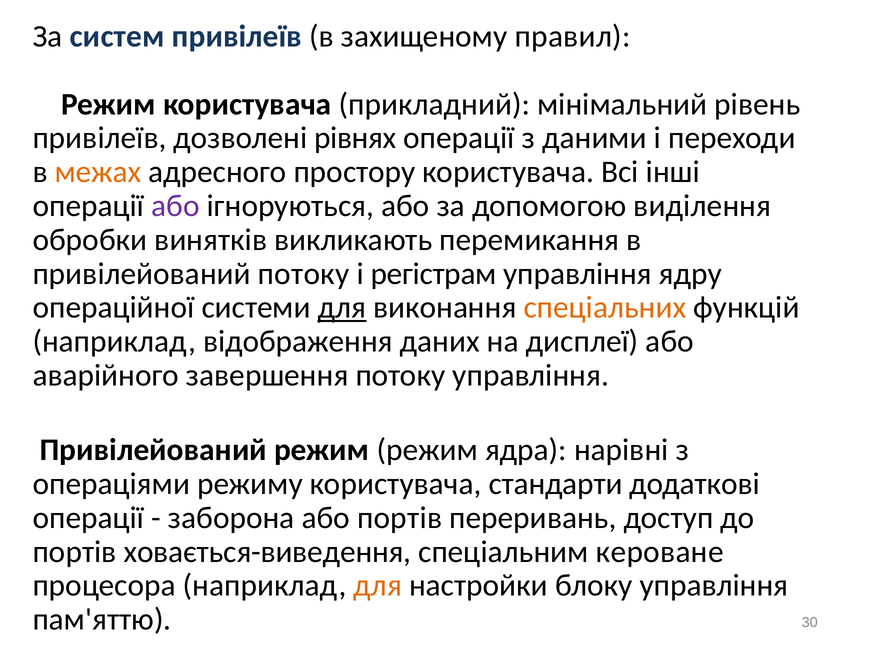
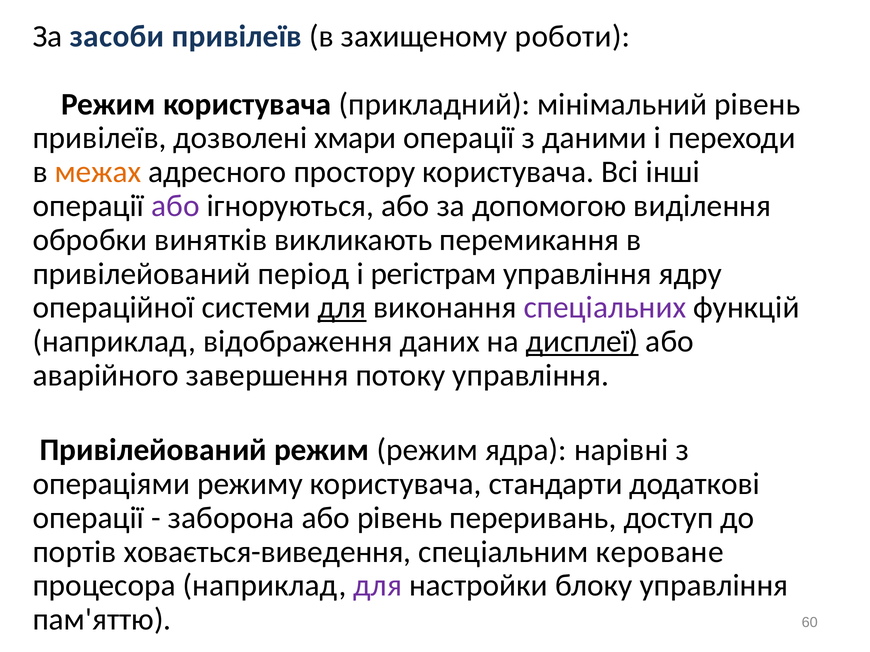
систем: систем -> засоби
правил: правил -> роботи
рівнях: рівнях -> хмари
привілейований потоку: потоку -> період
спеціальних colour: orange -> purple
дисплеї underline: none -> present
або портів: портів -> рівень
для at (378, 586) colour: orange -> purple
30: 30 -> 60
